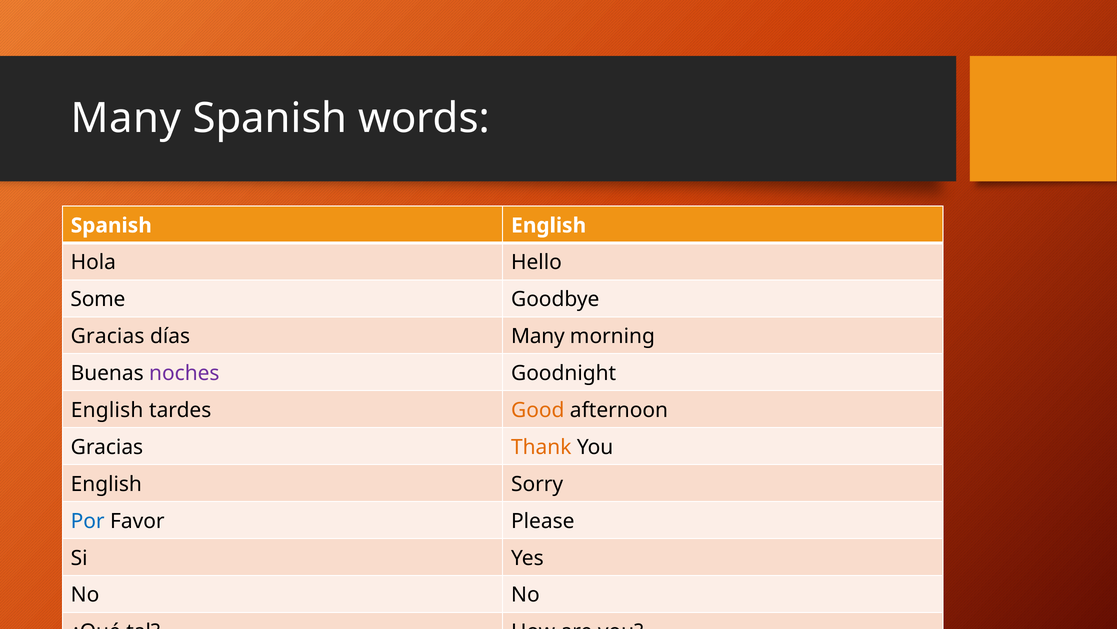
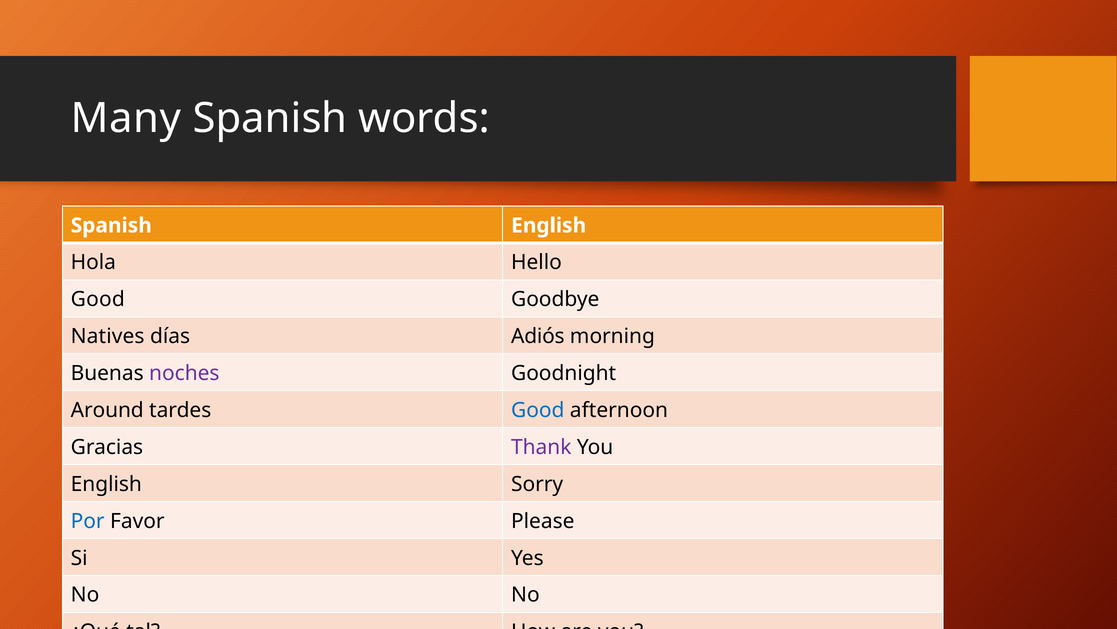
Some at (98, 299): Some -> Good
Gracias at (108, 336): Gracias -> Natives
días Many: Many -> Adiós
English at (107, 410): English -> Around
Good at (538, 410) colour: orange -> blue
Thank colour: orange -> purple
